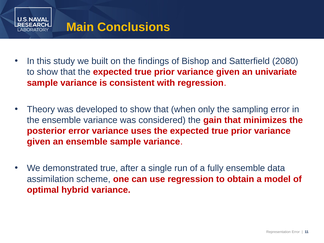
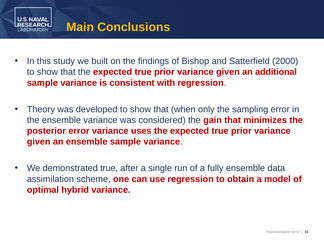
2080: 2080 -> 2000
univariate: univariate -> additional
